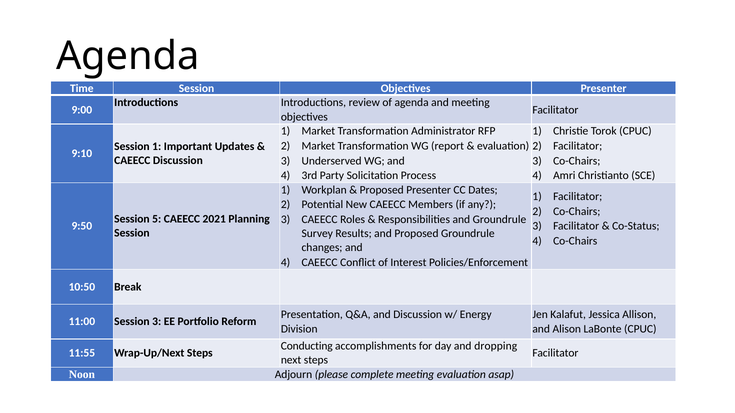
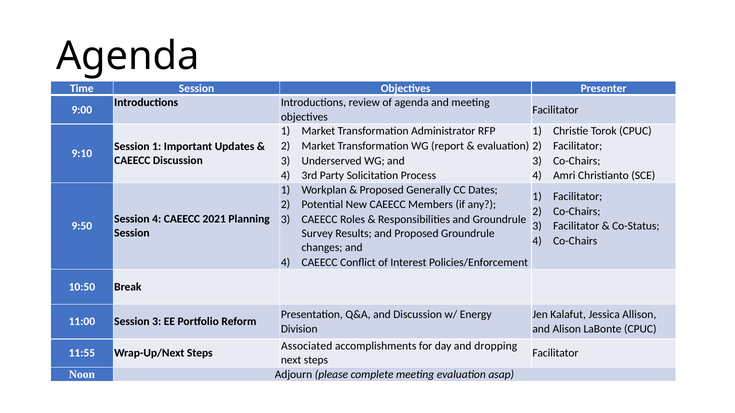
Proposed Presenter: Presenter -> Generally
Session 5: 5 -> 4
Conducting: Conducting -> Associated
